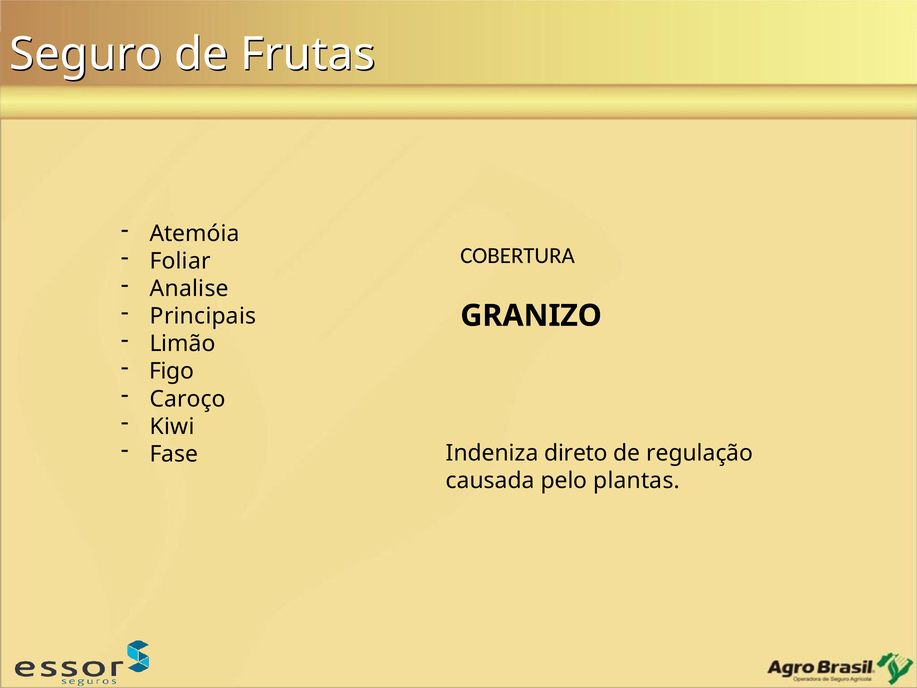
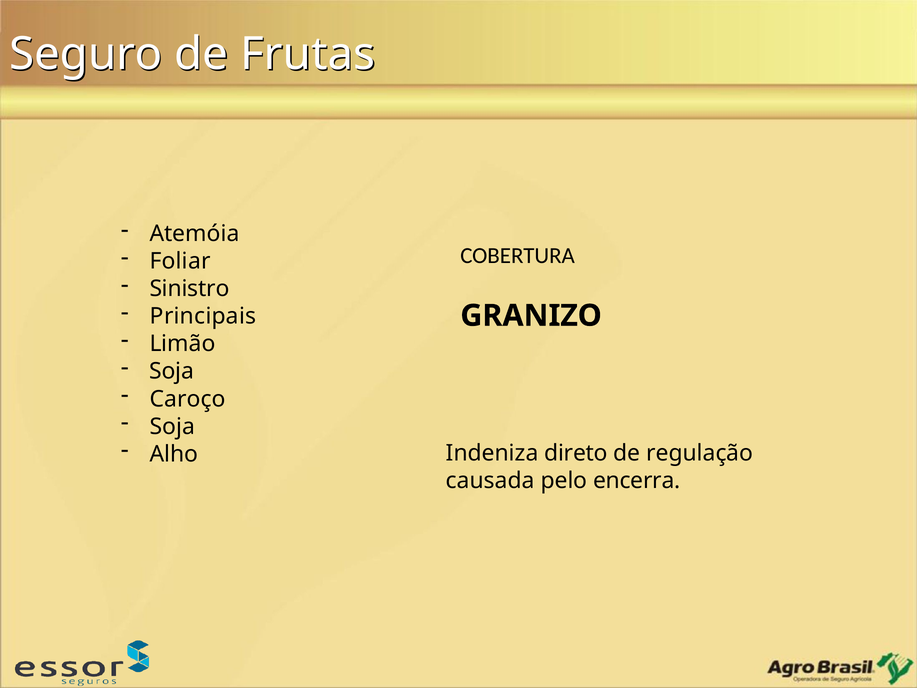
Analise: Analise -> Sinistro
Figo at (172, 371): Figo -> Soja
Kiwi at (172, 426): Kiwi -> Soja
Fase: Fase -> Alho
plantas: plantas -> encerra
